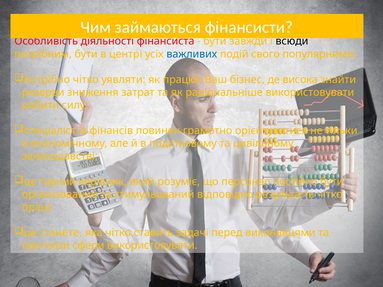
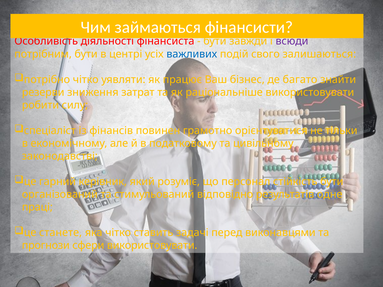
всюди colour: black -> purple
популярними: популярними -> залишаються
висока: висока -> багато
постійно: постійно -> стійкість
результатів чітко: чітко -> одне
